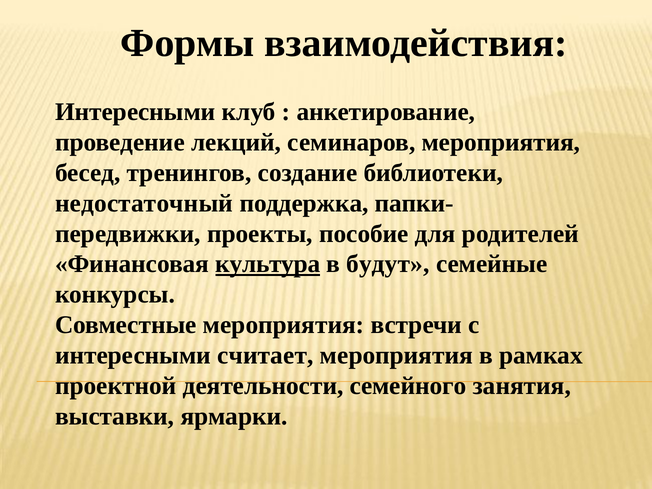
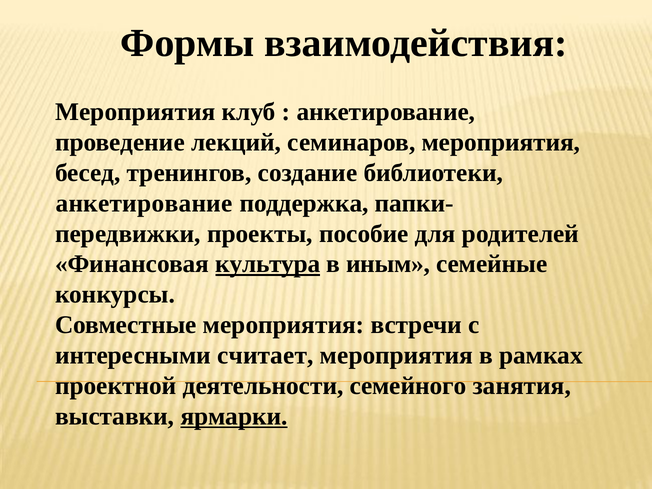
Интересными at (135, 112): Интересными -> Мероприятия
недостаточный at (144, 203): недостаточный -> анкетирование
будут: будут -> иным
ярмарки underline: none -> present
